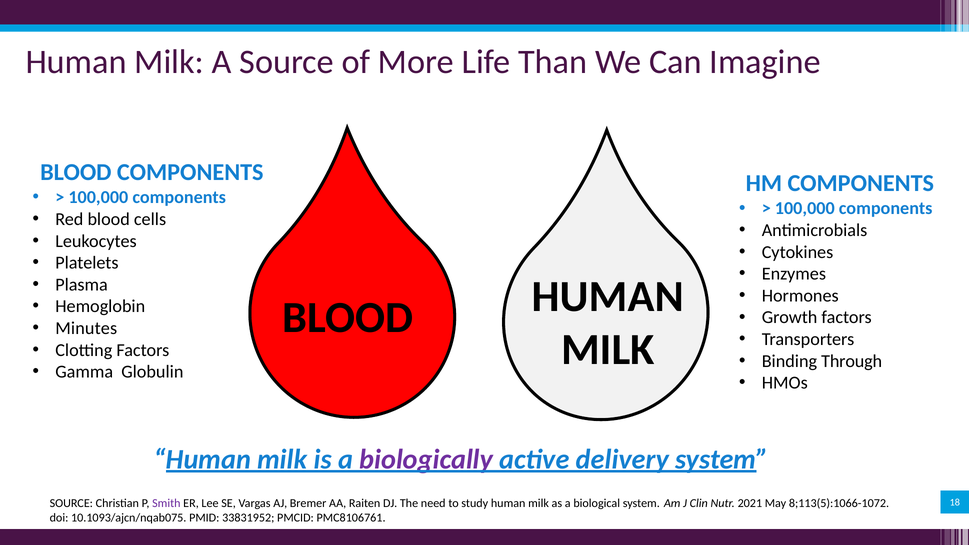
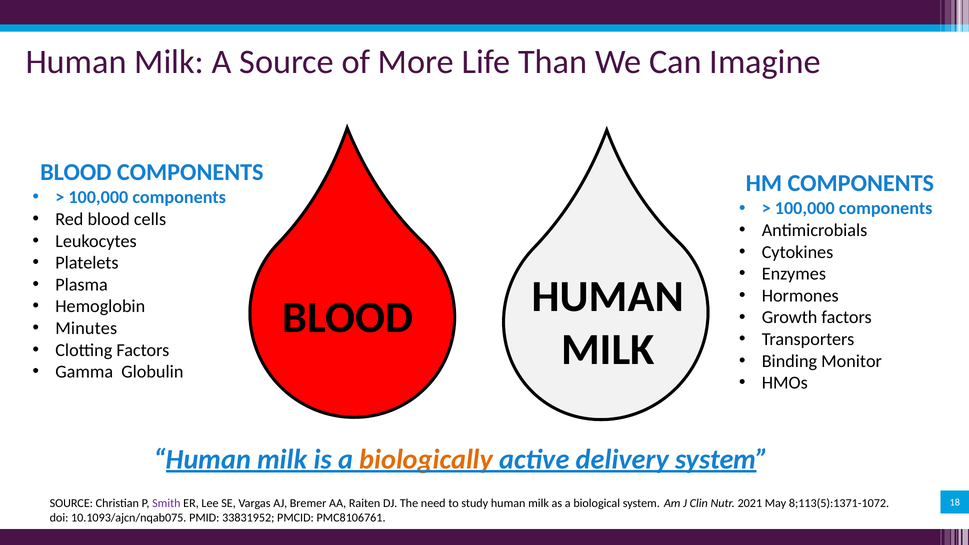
Through: Through -> Monitor
biologically colour: purple -> orange
8;113(5):1066-1072: 8;113(5):1066-1072 -> 8;113(5):1371-1072
